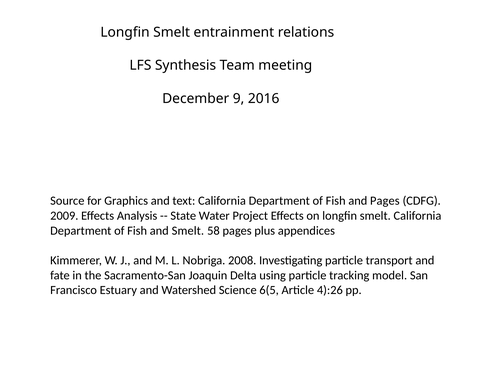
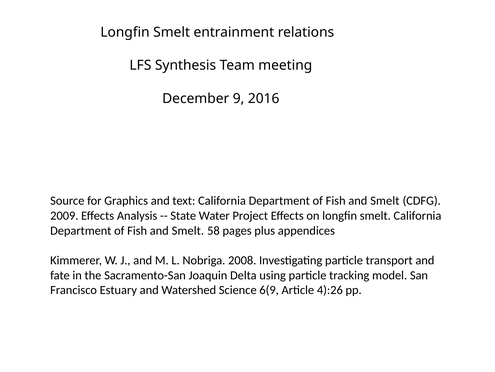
Pages at (385, 200): Pages -> Smelt
6(5: 6(5 -> 6(9
